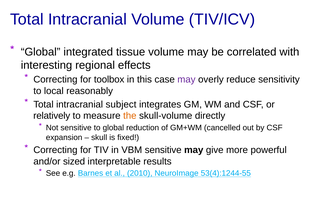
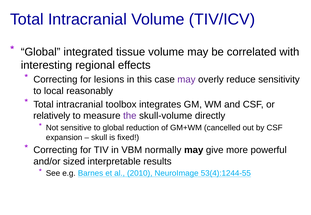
toolbox: toolbox -> lesions
subject: subject -> toolbox
the colour: orange -> purple
VBM sensitive: sensitive -> normally
